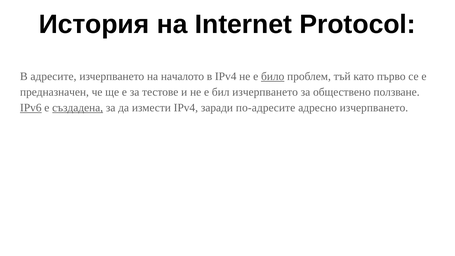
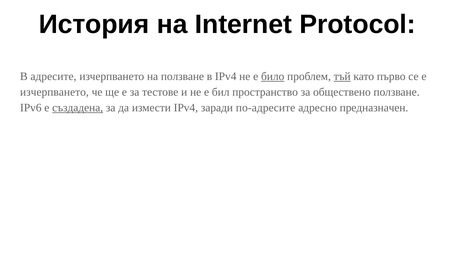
на началото: началото -> ползване
тъй underline: none -> present
предназначен at (54, 92): предназначен -> изчерпването
бил изчерпването: изчерпването -> пространство
IPv6 underline: present -> none
адресно изчерпването: изчерпването -> предназначен
